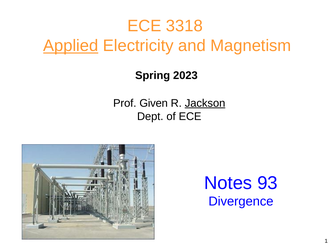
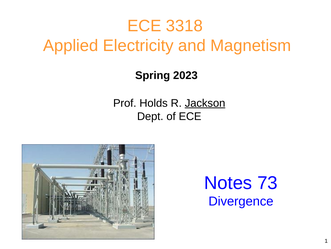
Applied underline: present -> none
Given: Given -> Holds
93: 93 -> 73
